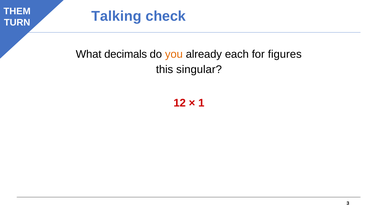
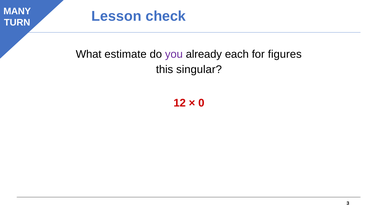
THEM: THEM -> MANY
Talking: Talking -> Lesson
decimals: decimals -> estimate
you colour: orange -> purple
1: 1 -> 0
